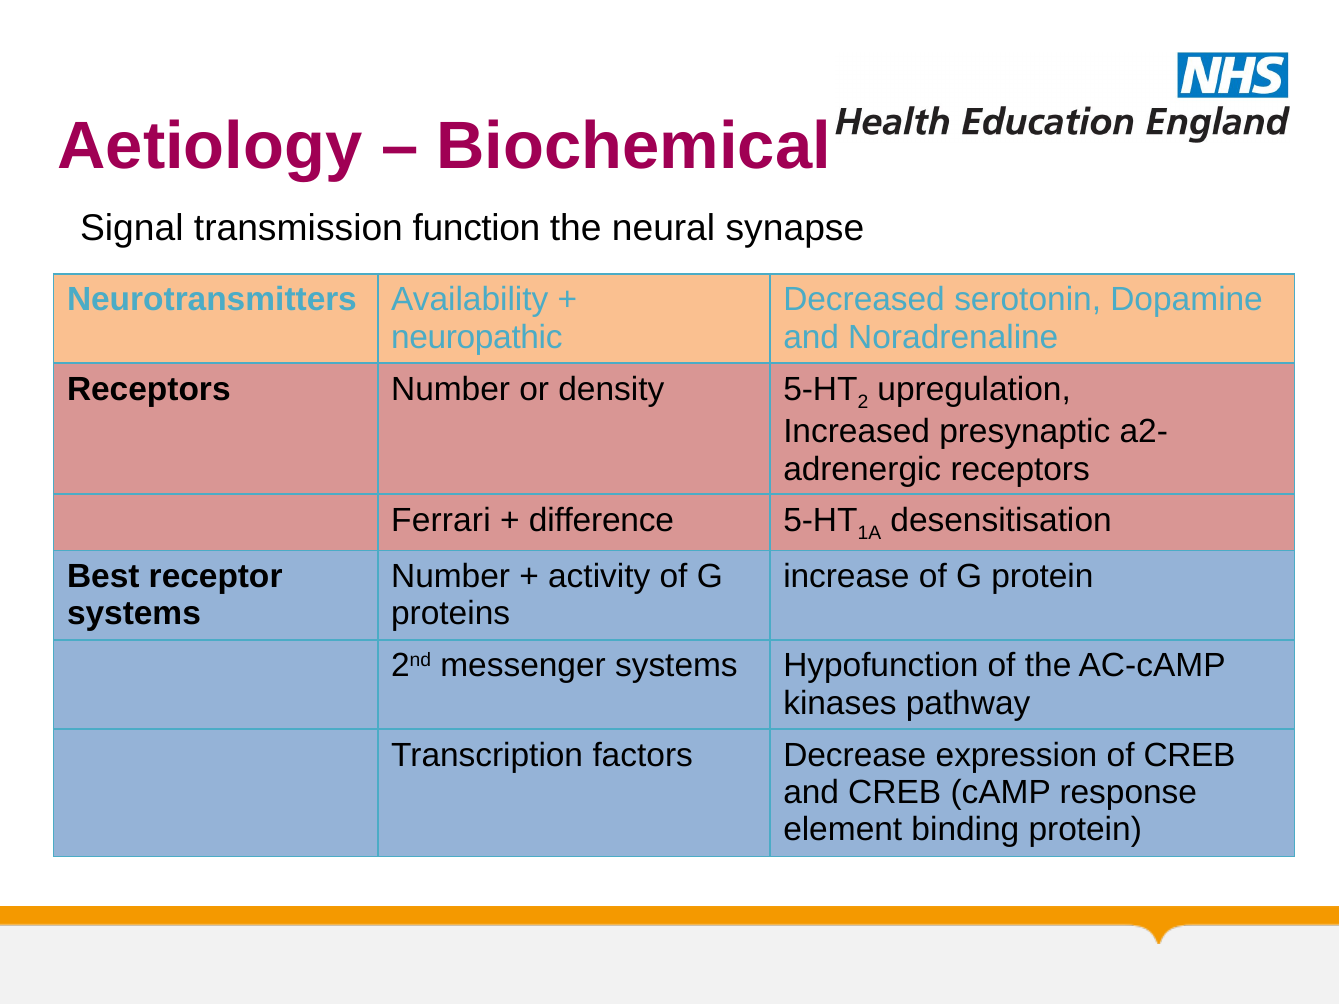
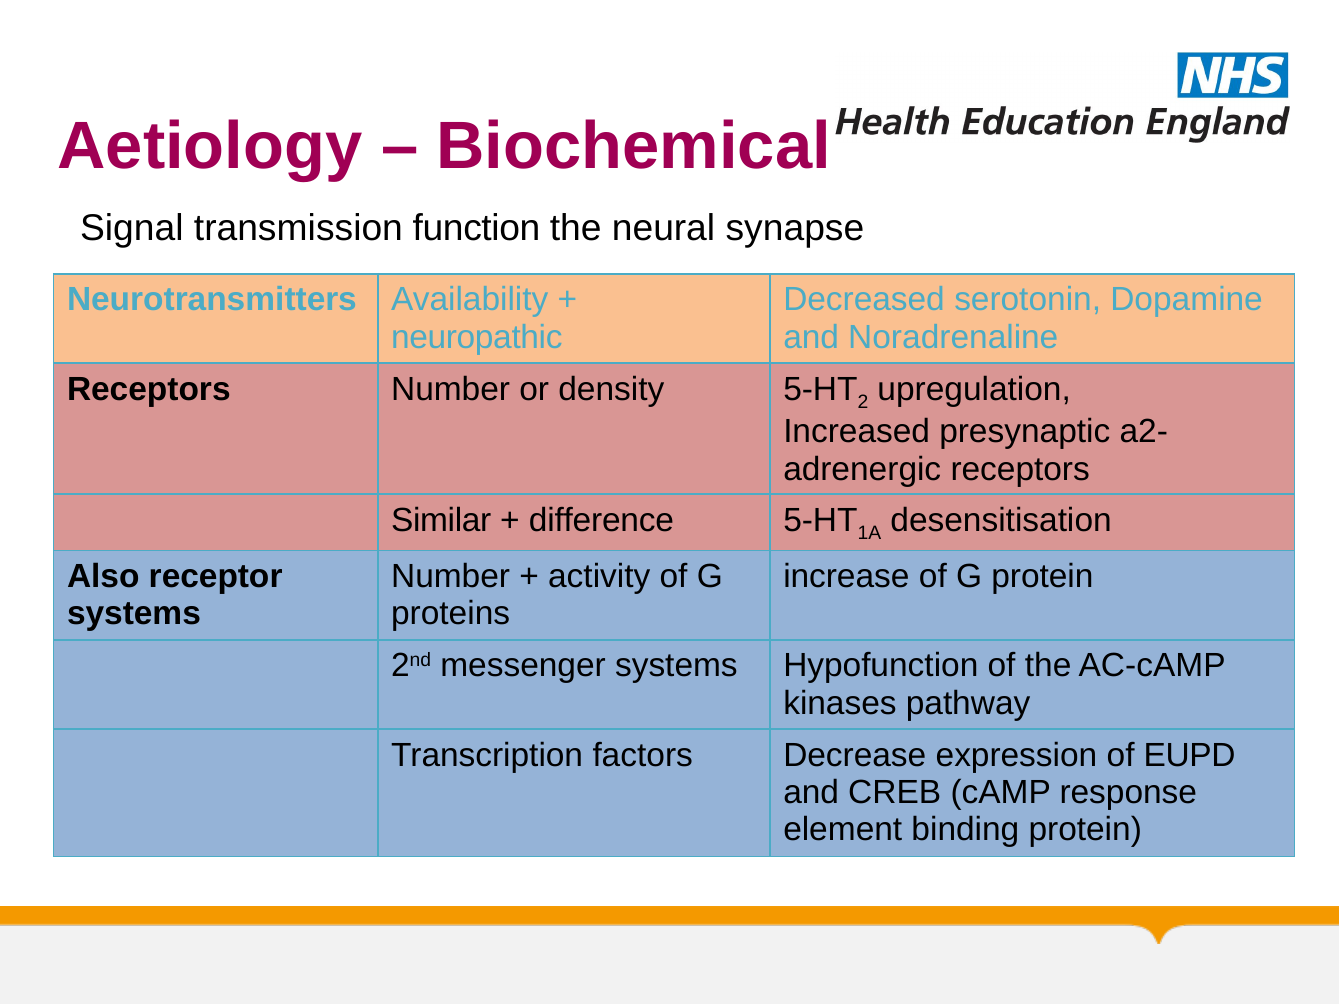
Ferrari: Ferrari -> Similar
Best: Best -> Also
of CREB: CREB -> EUPD
